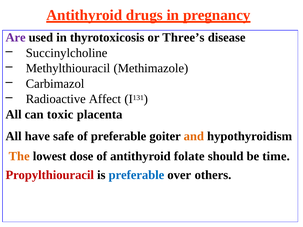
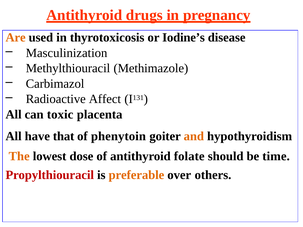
Are colour: purple -> orange
Three’s: Three’s -> Iodine’s
Succinylcholine: Succinylcholine -> Masculinization
safe: safe -> that
of preferable: preferable -> phenytoin
preferable at (136, 175) colour: blue -> orange
